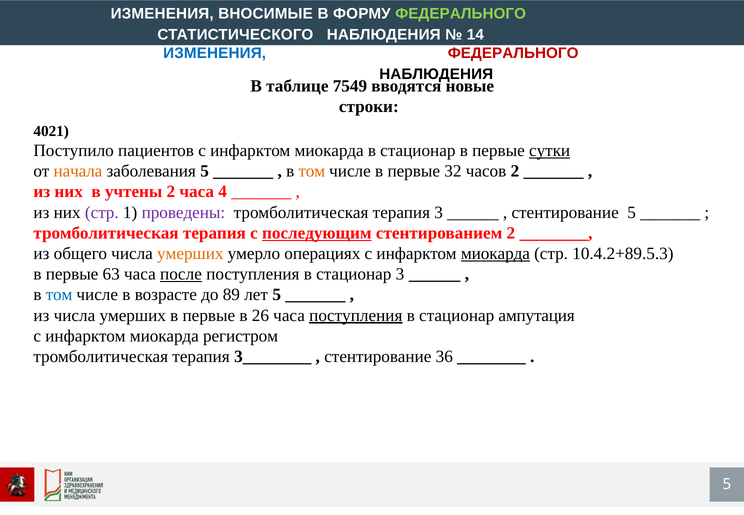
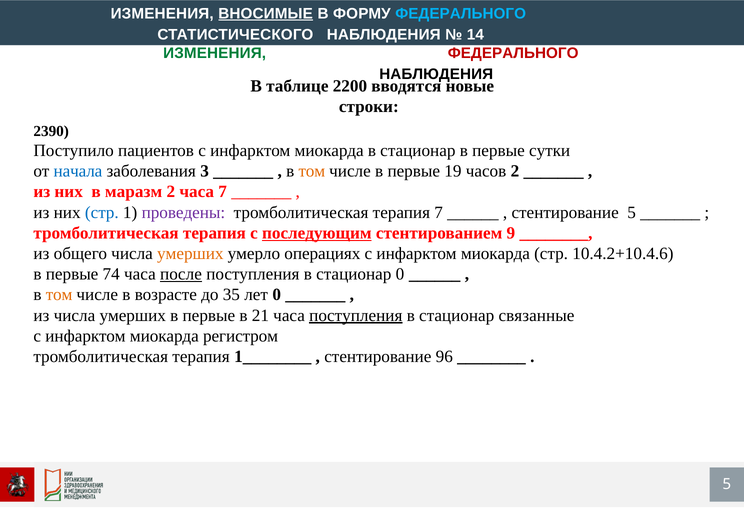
ВНОСИМЫЕ at (266, 14) underline: none -> present
ФЕДЕРАЛЬНОГО at (461, 14) colour: light green -> light blue
ИЗМЕНЕНИЯ at (215, 53) colour: blue -> green
7549: 7549 -> 2200
4021: 4021 -> 2390
сутки underline: present -> none
начала colour: orange -> blue
заболевания 5: 5 -> 3
32: 32 -> 19
учтены: учтены -> маразм
часа 4: 4 -> 7
стр at (102, 212) colour: purple -> blue
терапия 3: 3 -> 7
стентированием 2: 2 -> 9
миокарда at (495, 254) underline: present -> none
10.4.2+89.5.3: 10.4.2+89.5.3 -> 10.4.2+10.4.6
63: 63 -> 74
стационар 3: 3 -> 0
том at (59, 295) colour: blue -> orange
89: 89 -> 35
лет 5: 5 -> 0
26: 26 -> 21
ампутация: ампутация -> связанные
3________: 3________ -> 1________
36: 36 -> 96
